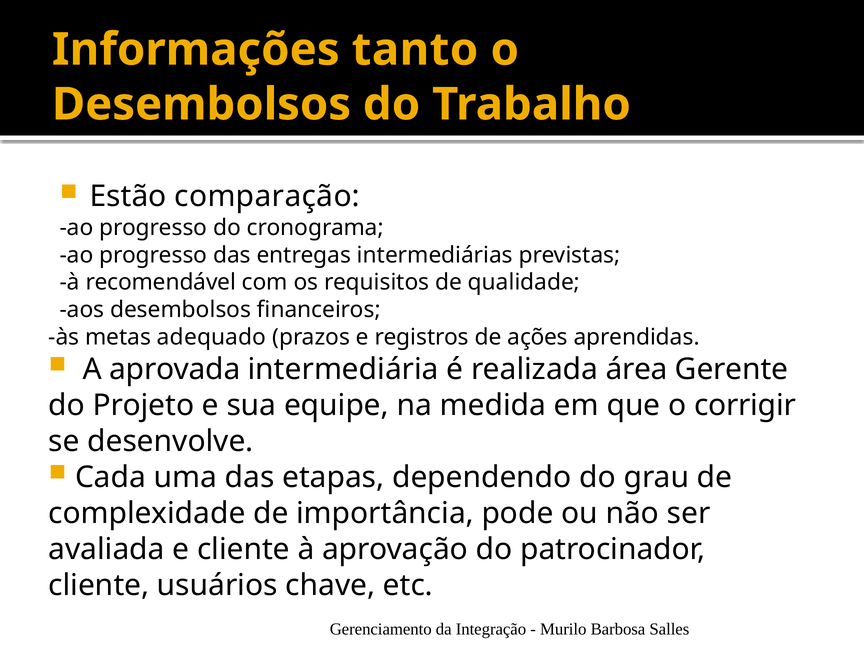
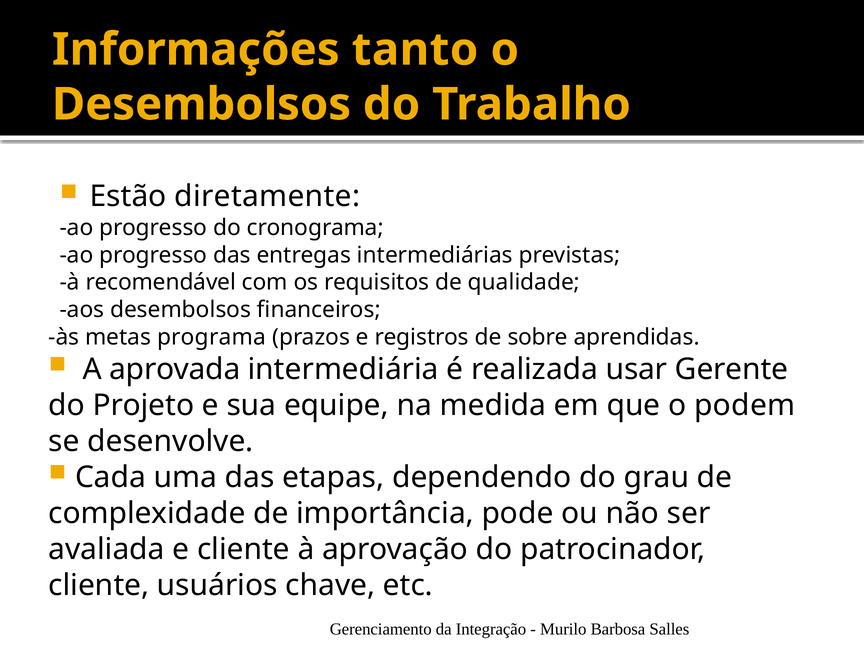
comparação: comparação -> diretamente
adequado: adequado -> programa
ações: ações -> sobre
área: área -> usar
corrigir: corrigir -> podem
